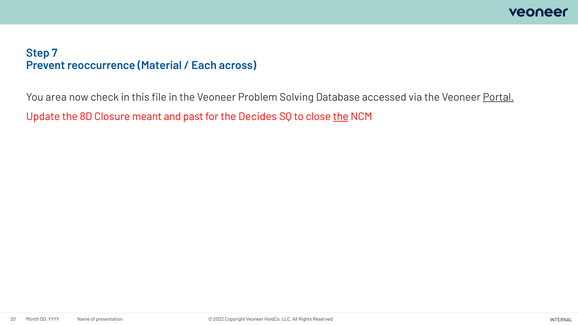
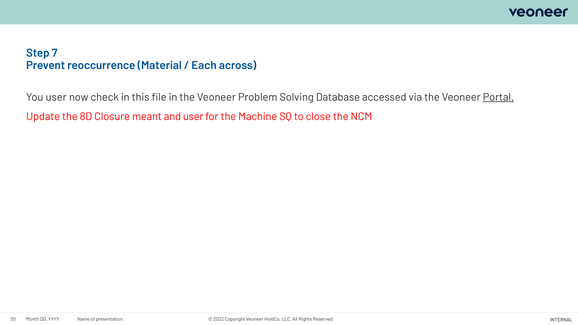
You area: area -> user
and past: past -> user
Decides: Decides -> Machine
the at (341, 117) underline: present -> none
